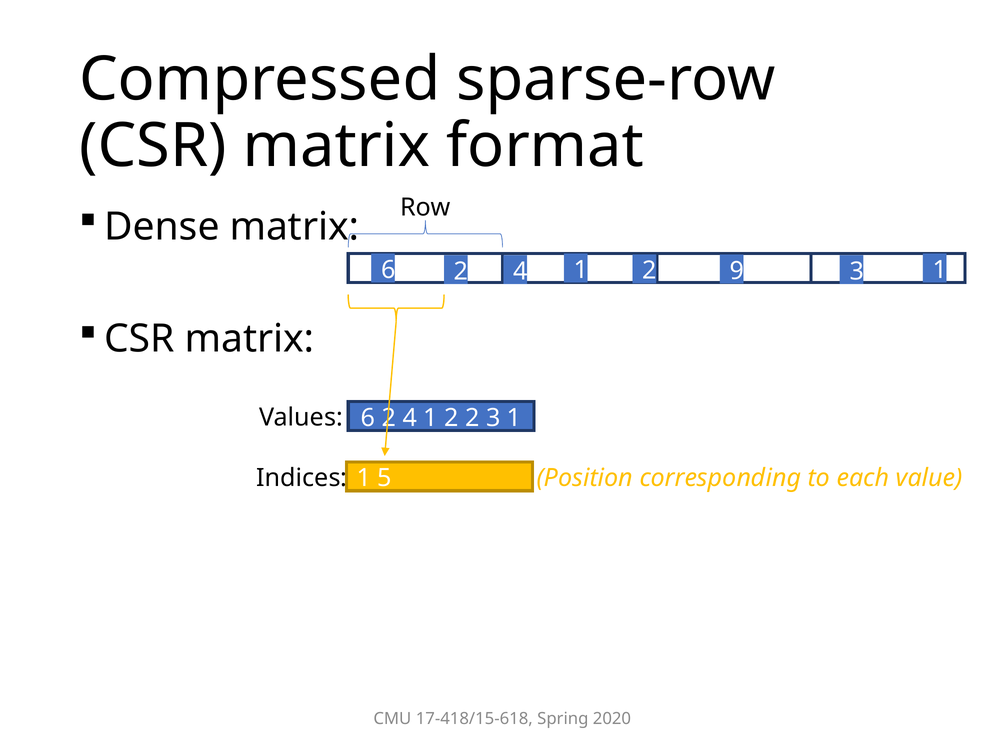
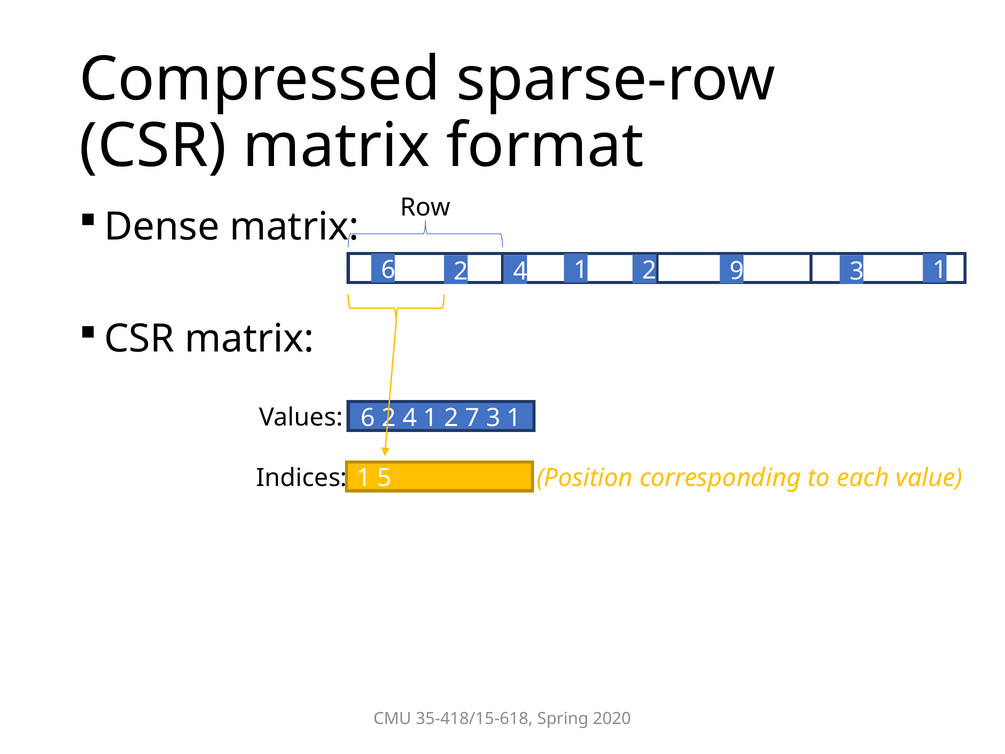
2 2: 2 -> 7
17-418/15-618: 17-418/15-618 -> 35-418/15-618
